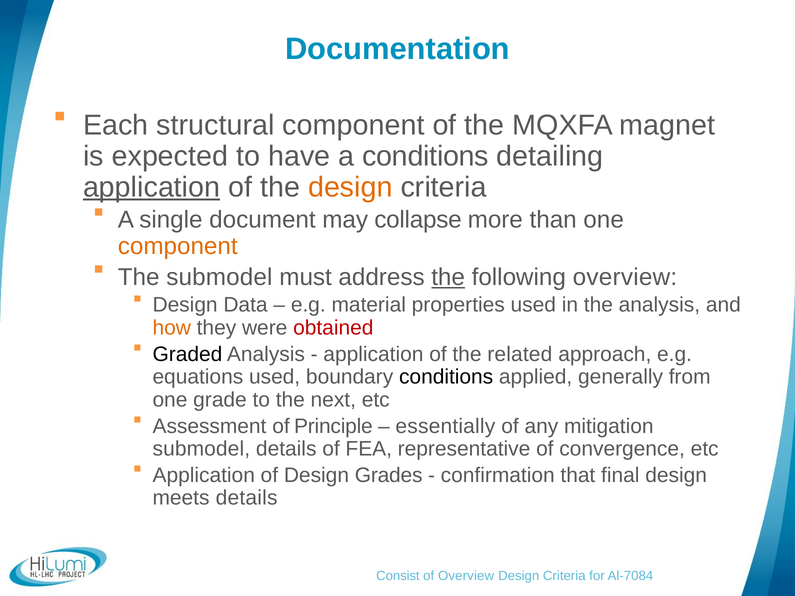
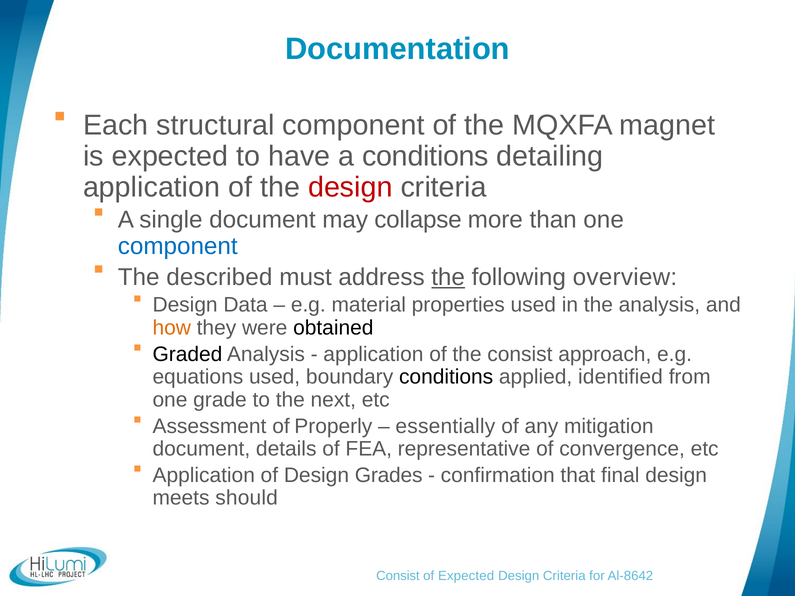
application at (152, 187) underline: present -> none
design at (350, 187) colour: orange -> red
component at (178, 246) colour: orange -> blue
The submodel: submodel -> described
obtained colour: red -> black
the related: related -> consist
generally: generally -> identified
Principle: Principle -> Properly
submodel at (201, 449): submodel -> document
meets details: details -> should
of Overview: Overview -> Expected
Al-7084: Al-7084 -> Al-8642
